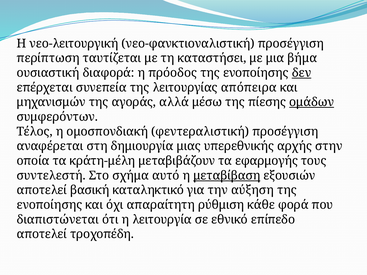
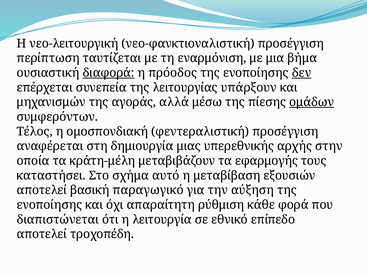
καταστήσει: καταστήσει -> εναρμόνιση
διαφορά underline: none -> present
απόπειρα: απόπειρα -> υπάρξουν
συντελεστή: συντελεστή -> καταστήσει
μεταβίβαση underline: present -> none
καταληκτικό: καταληκτικό -> παραγωγικό
